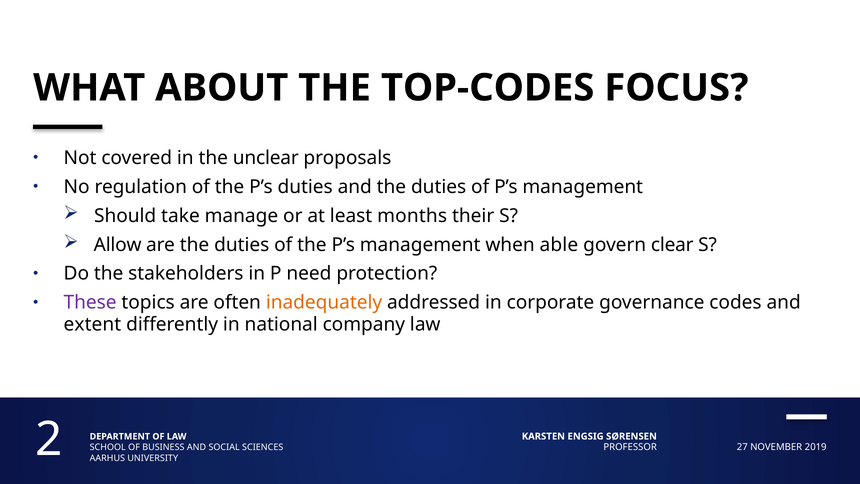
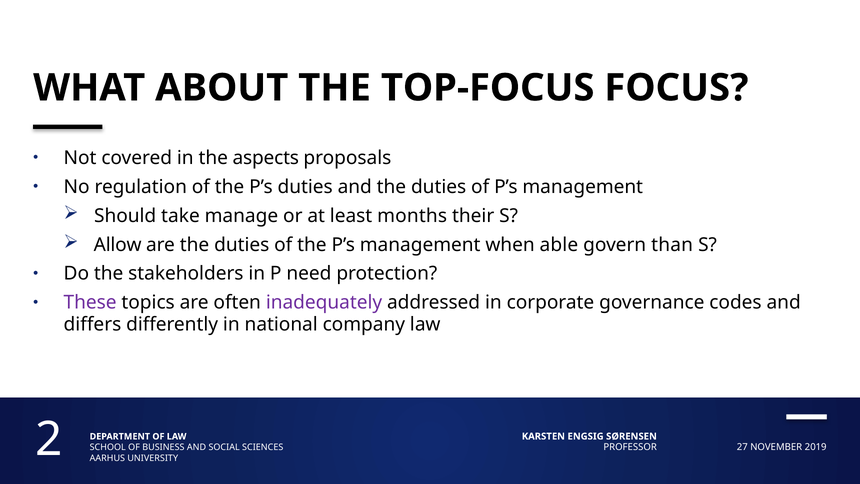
TOP-CODES: TOP-CODES -> TOP-FOCUS
unclear: unclear -> aspects
clear: clear -> than
inadequately colour: orange -> purple
extent: extent -> differs
